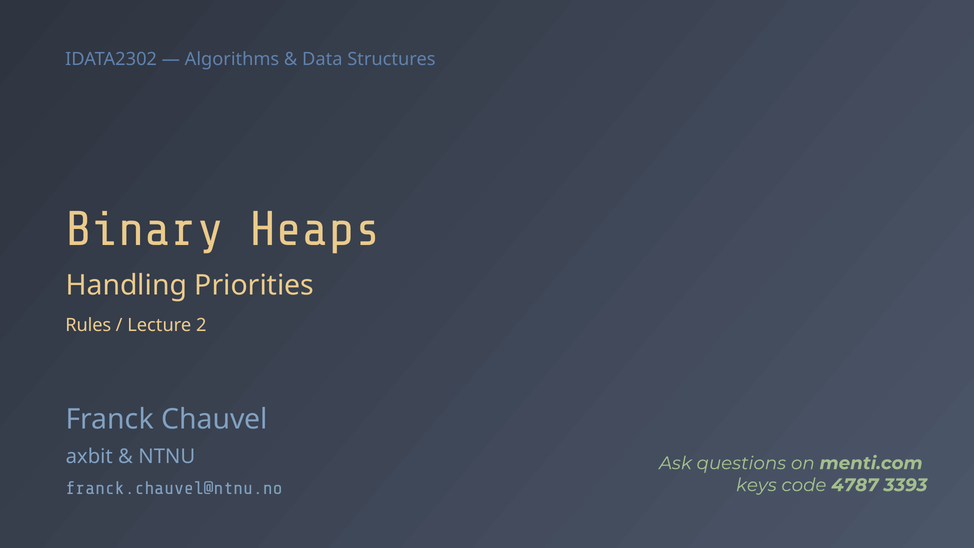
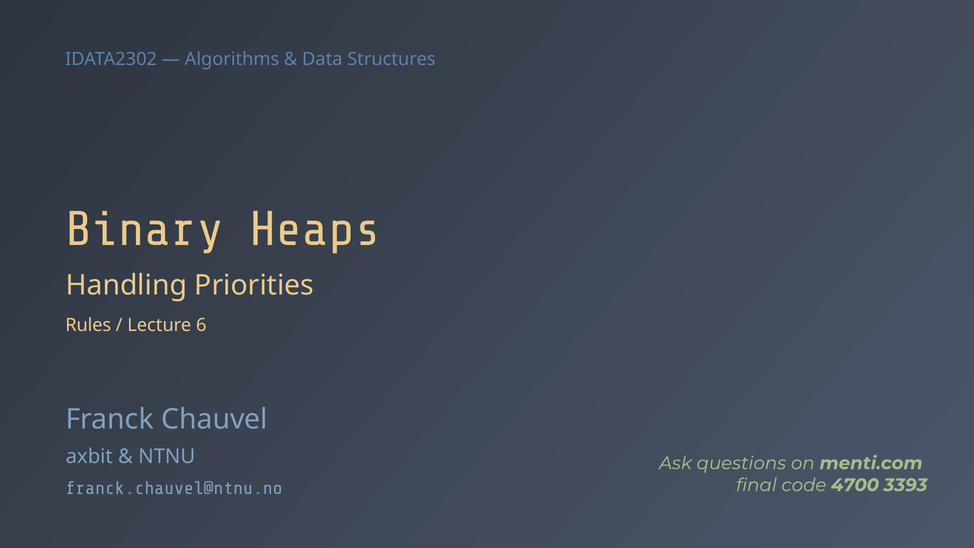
2: 2 -> 6
keys: keys -> final
4787: 4787 -> 4700
